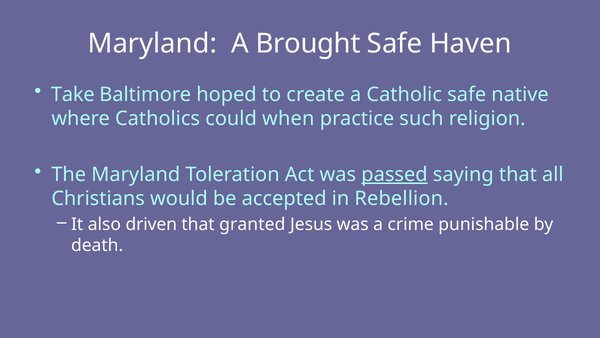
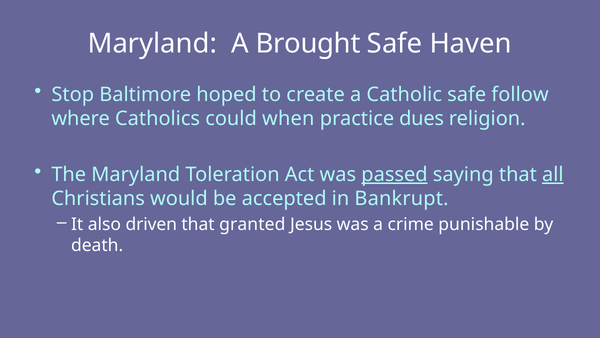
Take: Take -> Stop
native: native -> follow
such: such -> dues
all underline: none -> present
Rebellion: Rebellion -> Bankrupt
